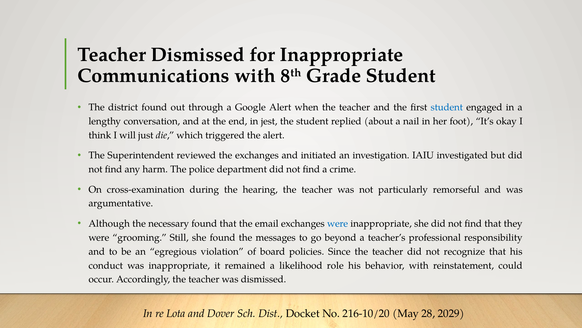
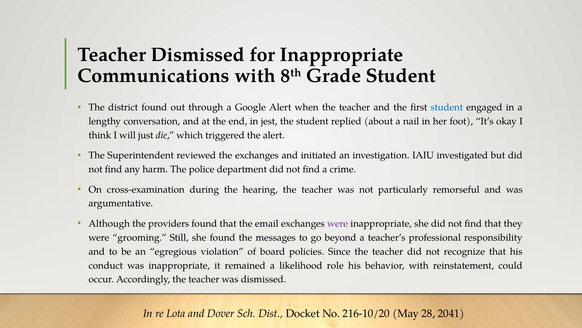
necessary: necessary -> providers
were at (338, 223) colour: blue -> purple
2029: 2029 -> 2041
